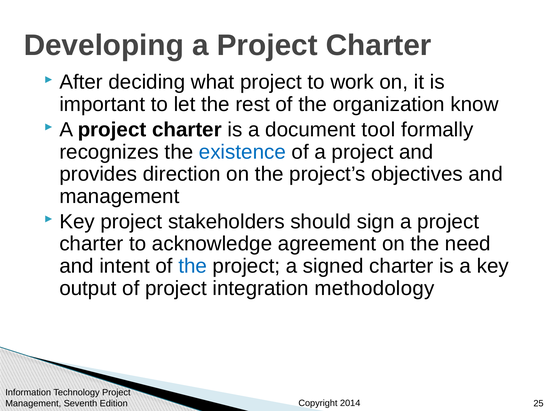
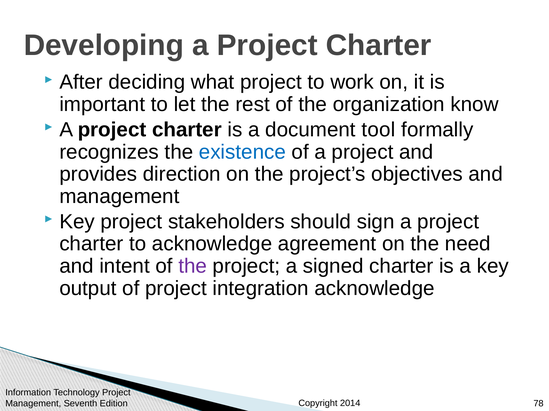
the at (193, 267) colour: blue -> purple
integration methodology: methodology -> acknowledge
25: 25 -> 78
